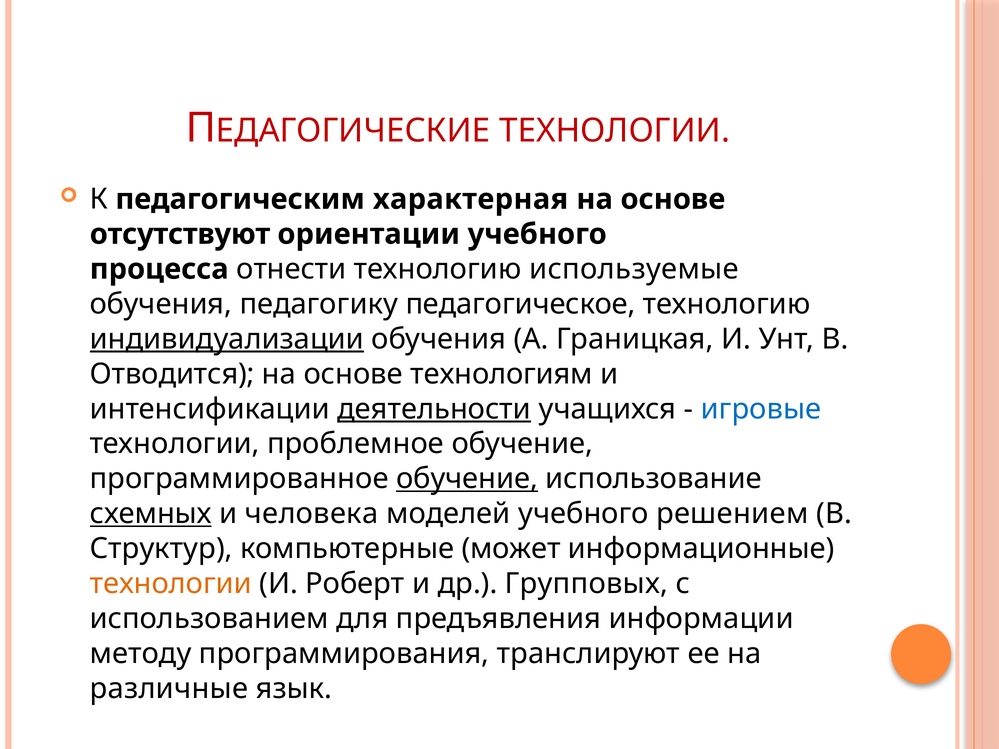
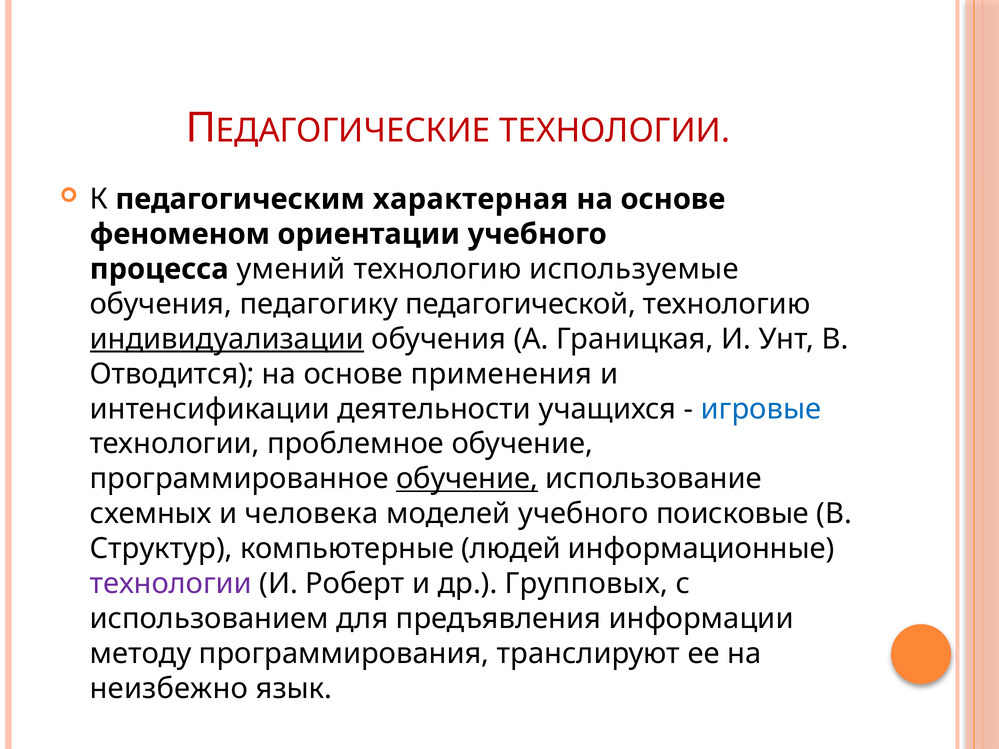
отсутствуют: отсутствуют -> феноменом
отнести: отнести -> умений
педагогическое: педагогическое -> педагогической
технологиям: технологиям -> применения
деятельности underline: present -> none
схемных underline: present -> none
решением: решением -> поисковые
может: может -> людей
технологии at (171, 584) colour: orange -> purple
различные: различные -> неизбежно
